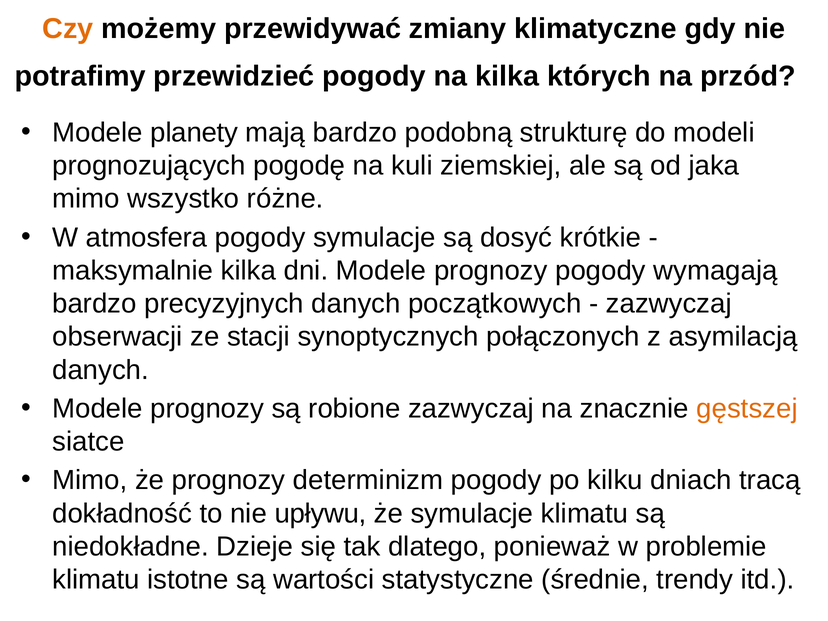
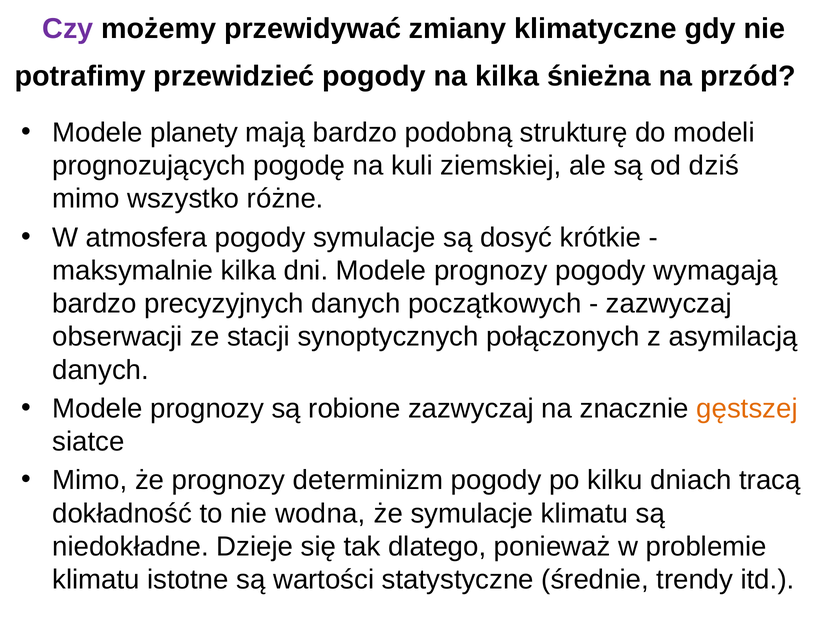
Czy colour: orange -> purple
których: których -> śnieżna
jaka: jaka -> dziś
upływu: upływu -> wodna
